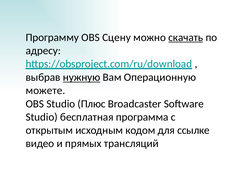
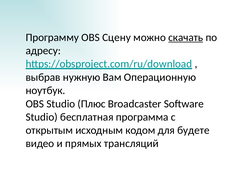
нужную underline: present -> none
можете: можете -> ноутбук
ссылке: ссылке -> будете
